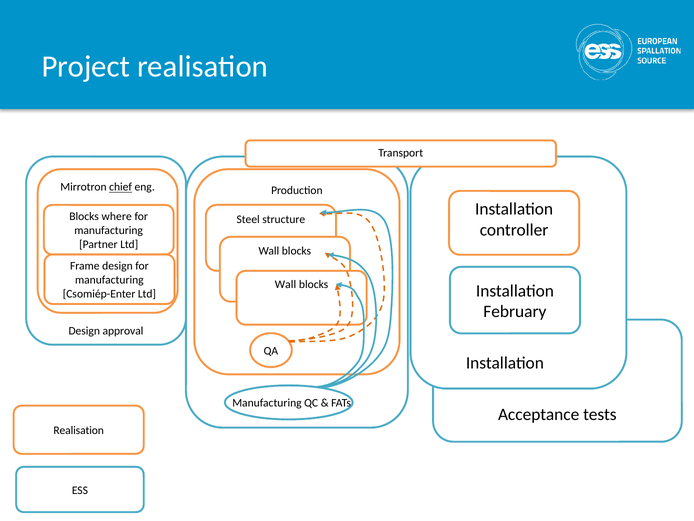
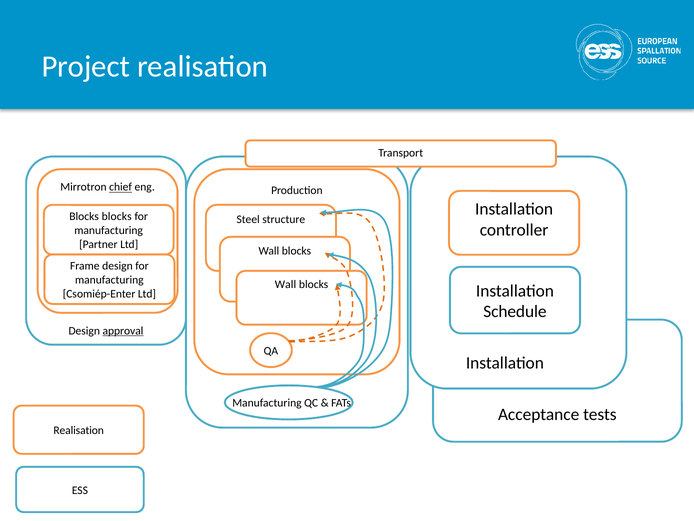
Blocks where: where -> blocks
February: February -> Schedule
approval underline: none -> present
